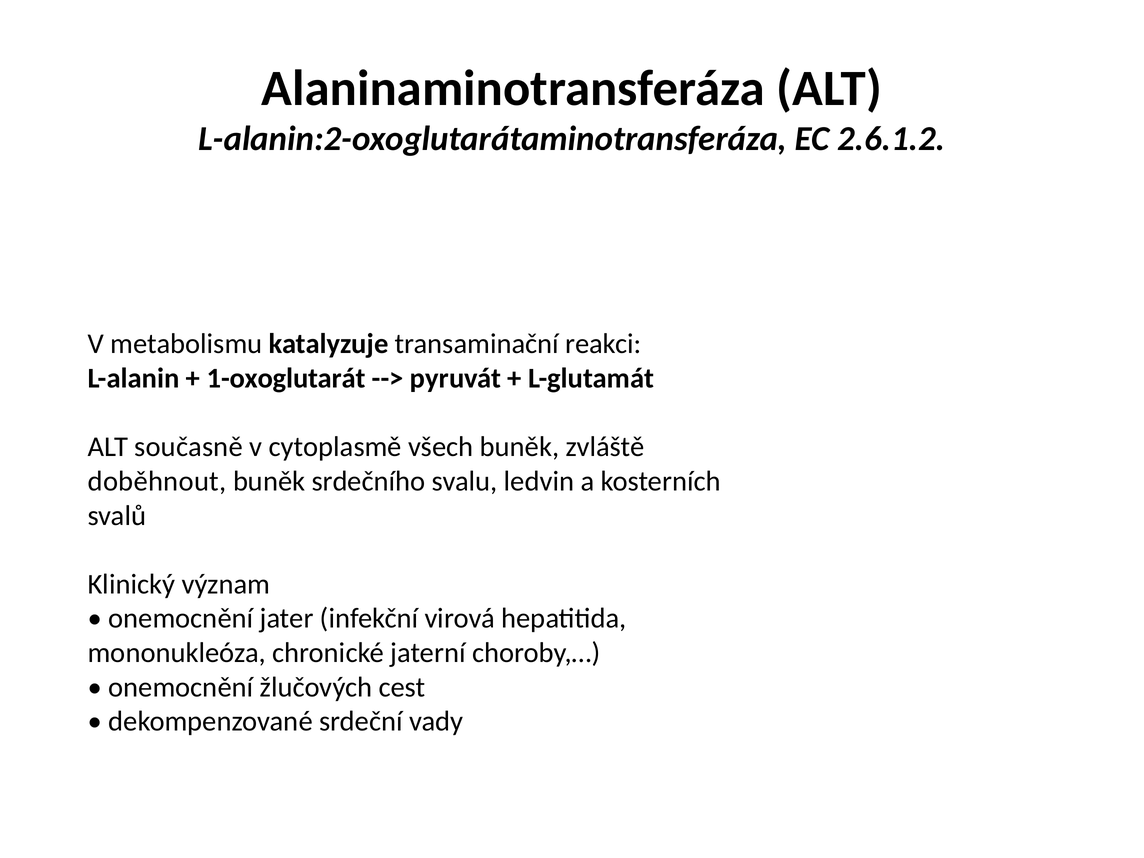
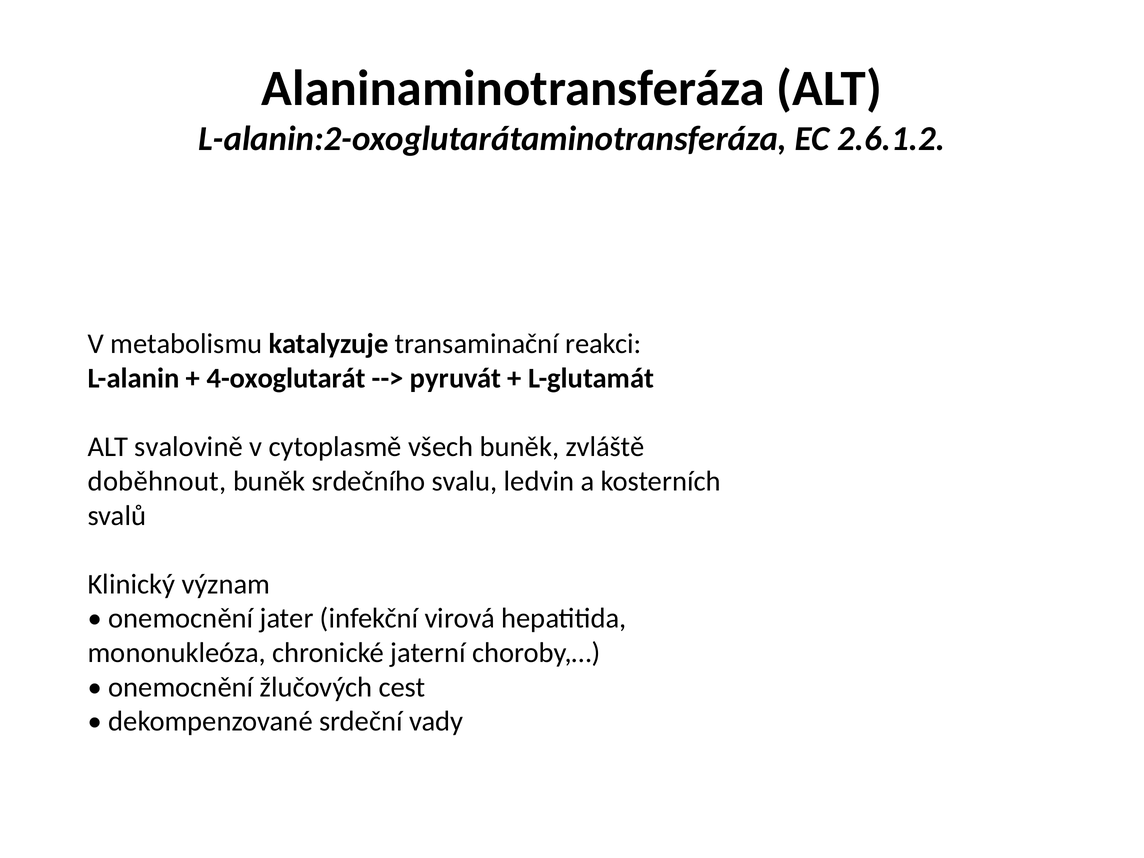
1-oxoglutarát: 1-oxoglutarát -> 4-oxoglutarát
současně: současně -> svalovině
